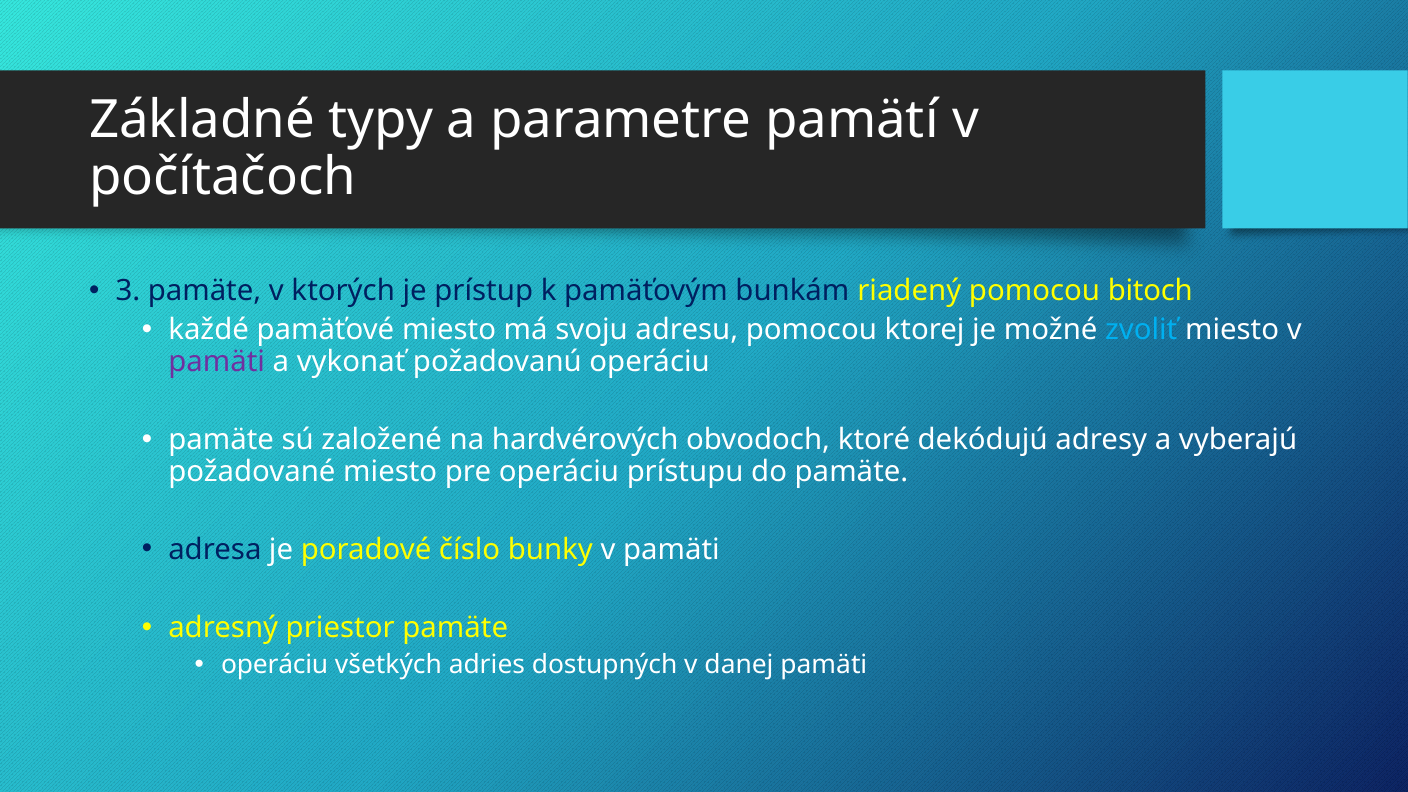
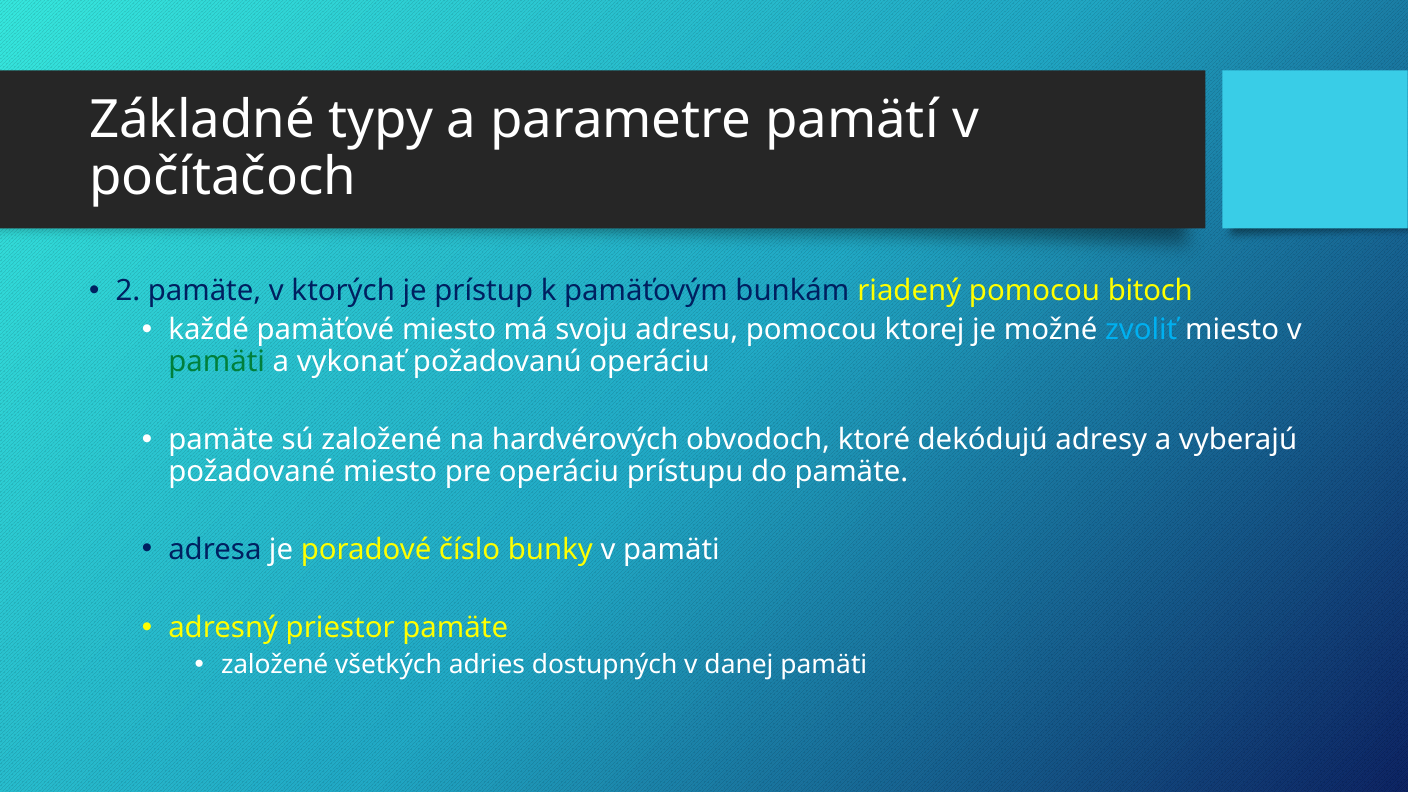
3: 3 -> 2
pamäti at (217, 362) colour: purple -> green
operáciu at (275, 665): operáciu -> založené
